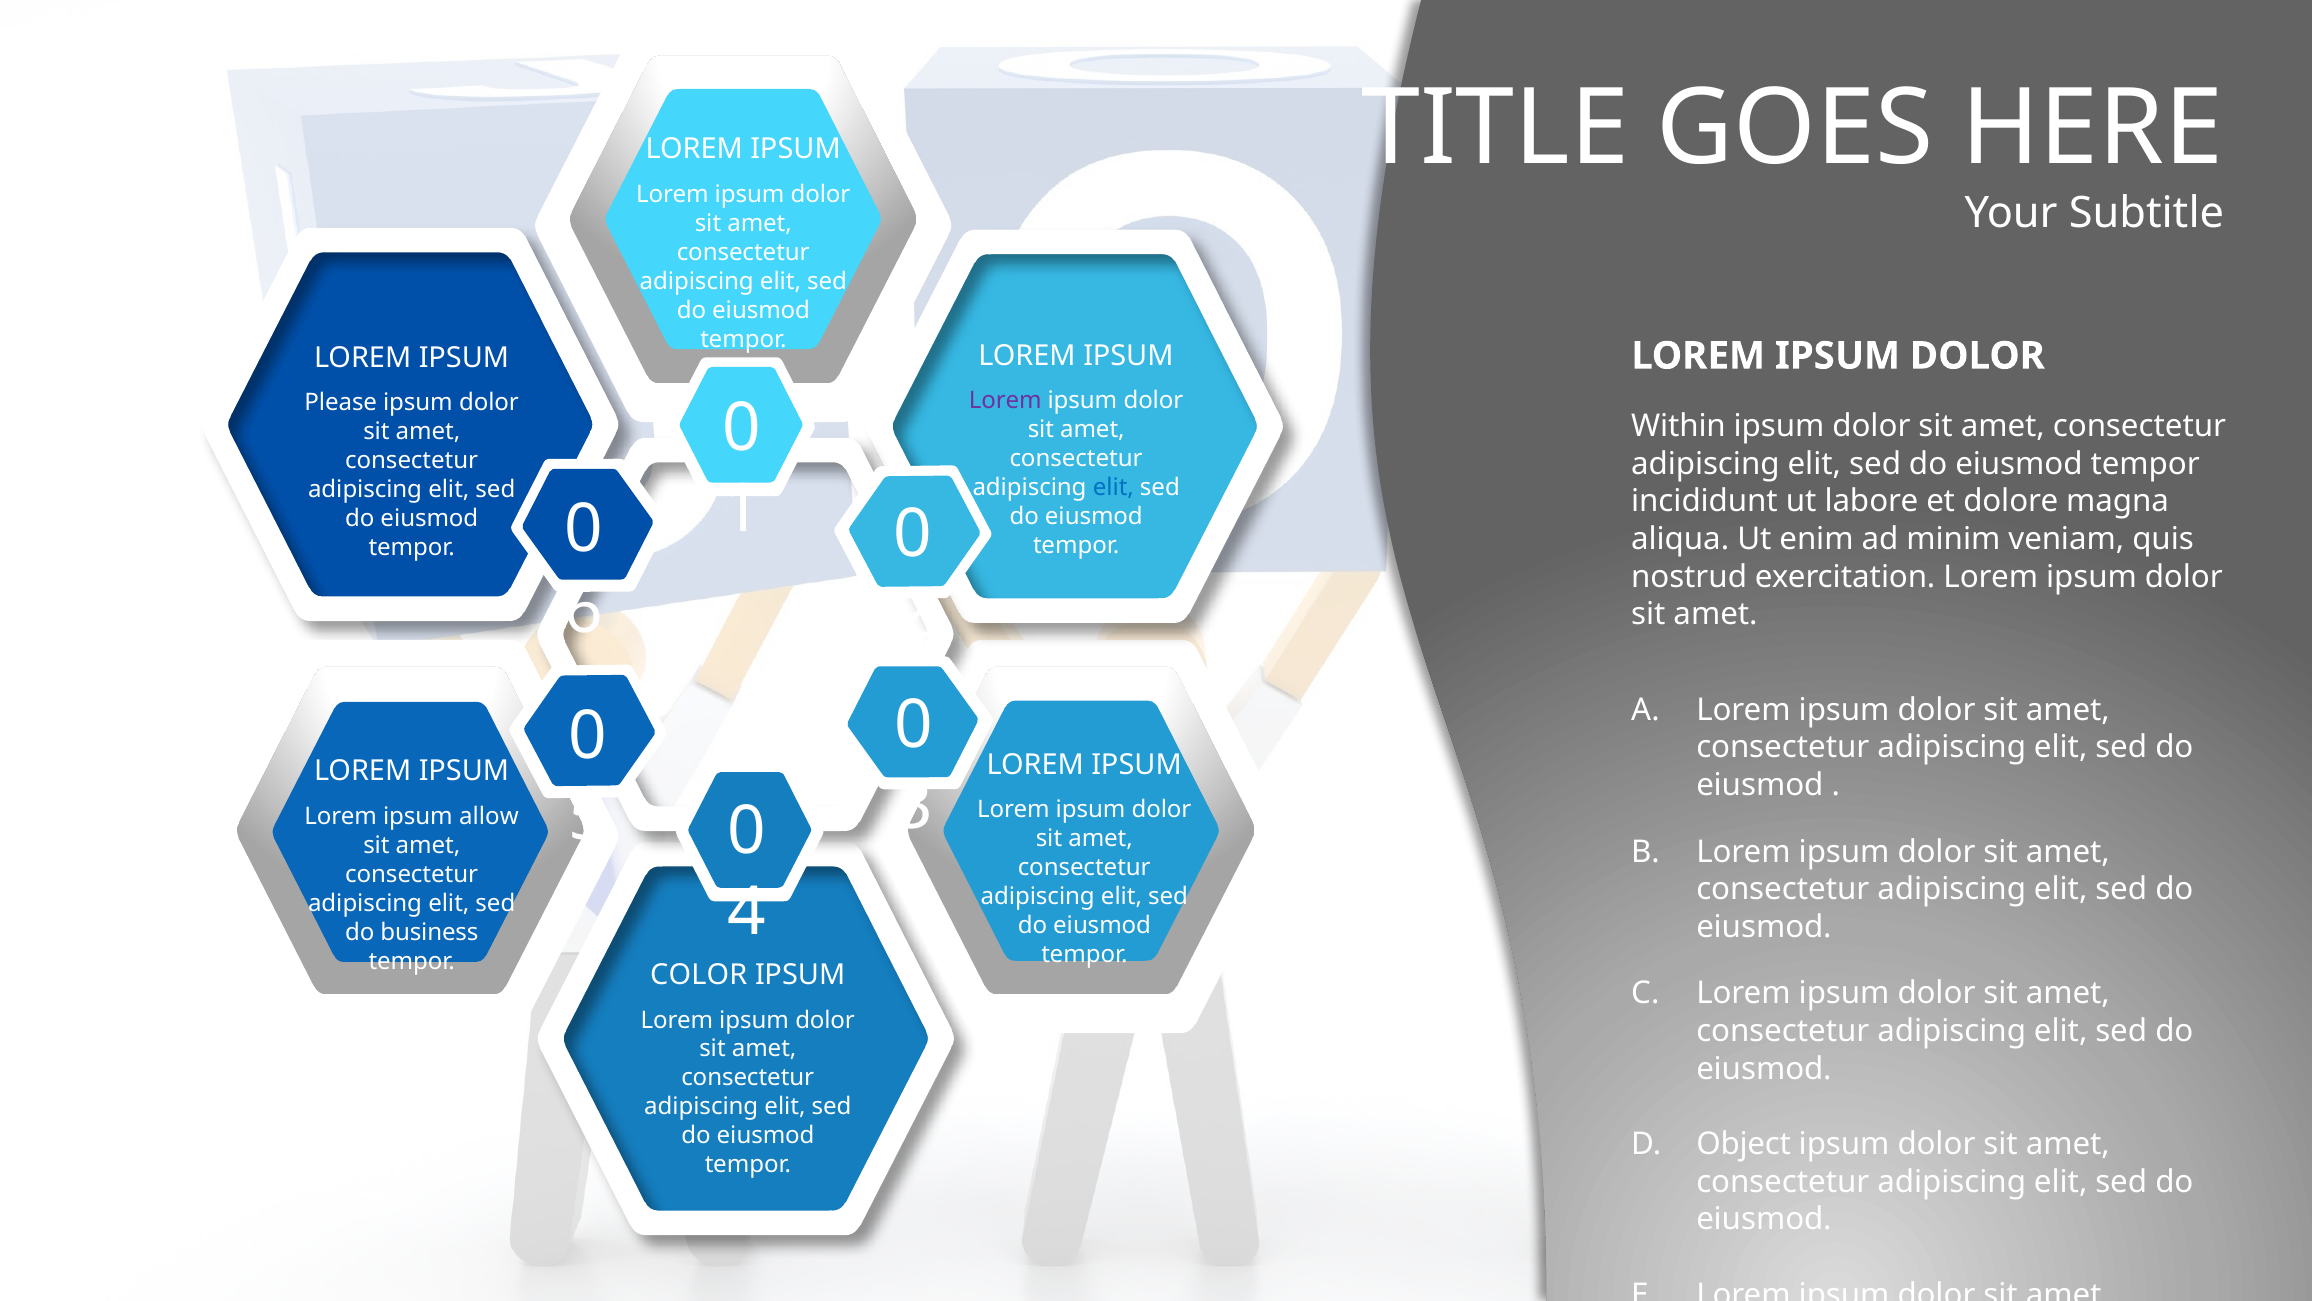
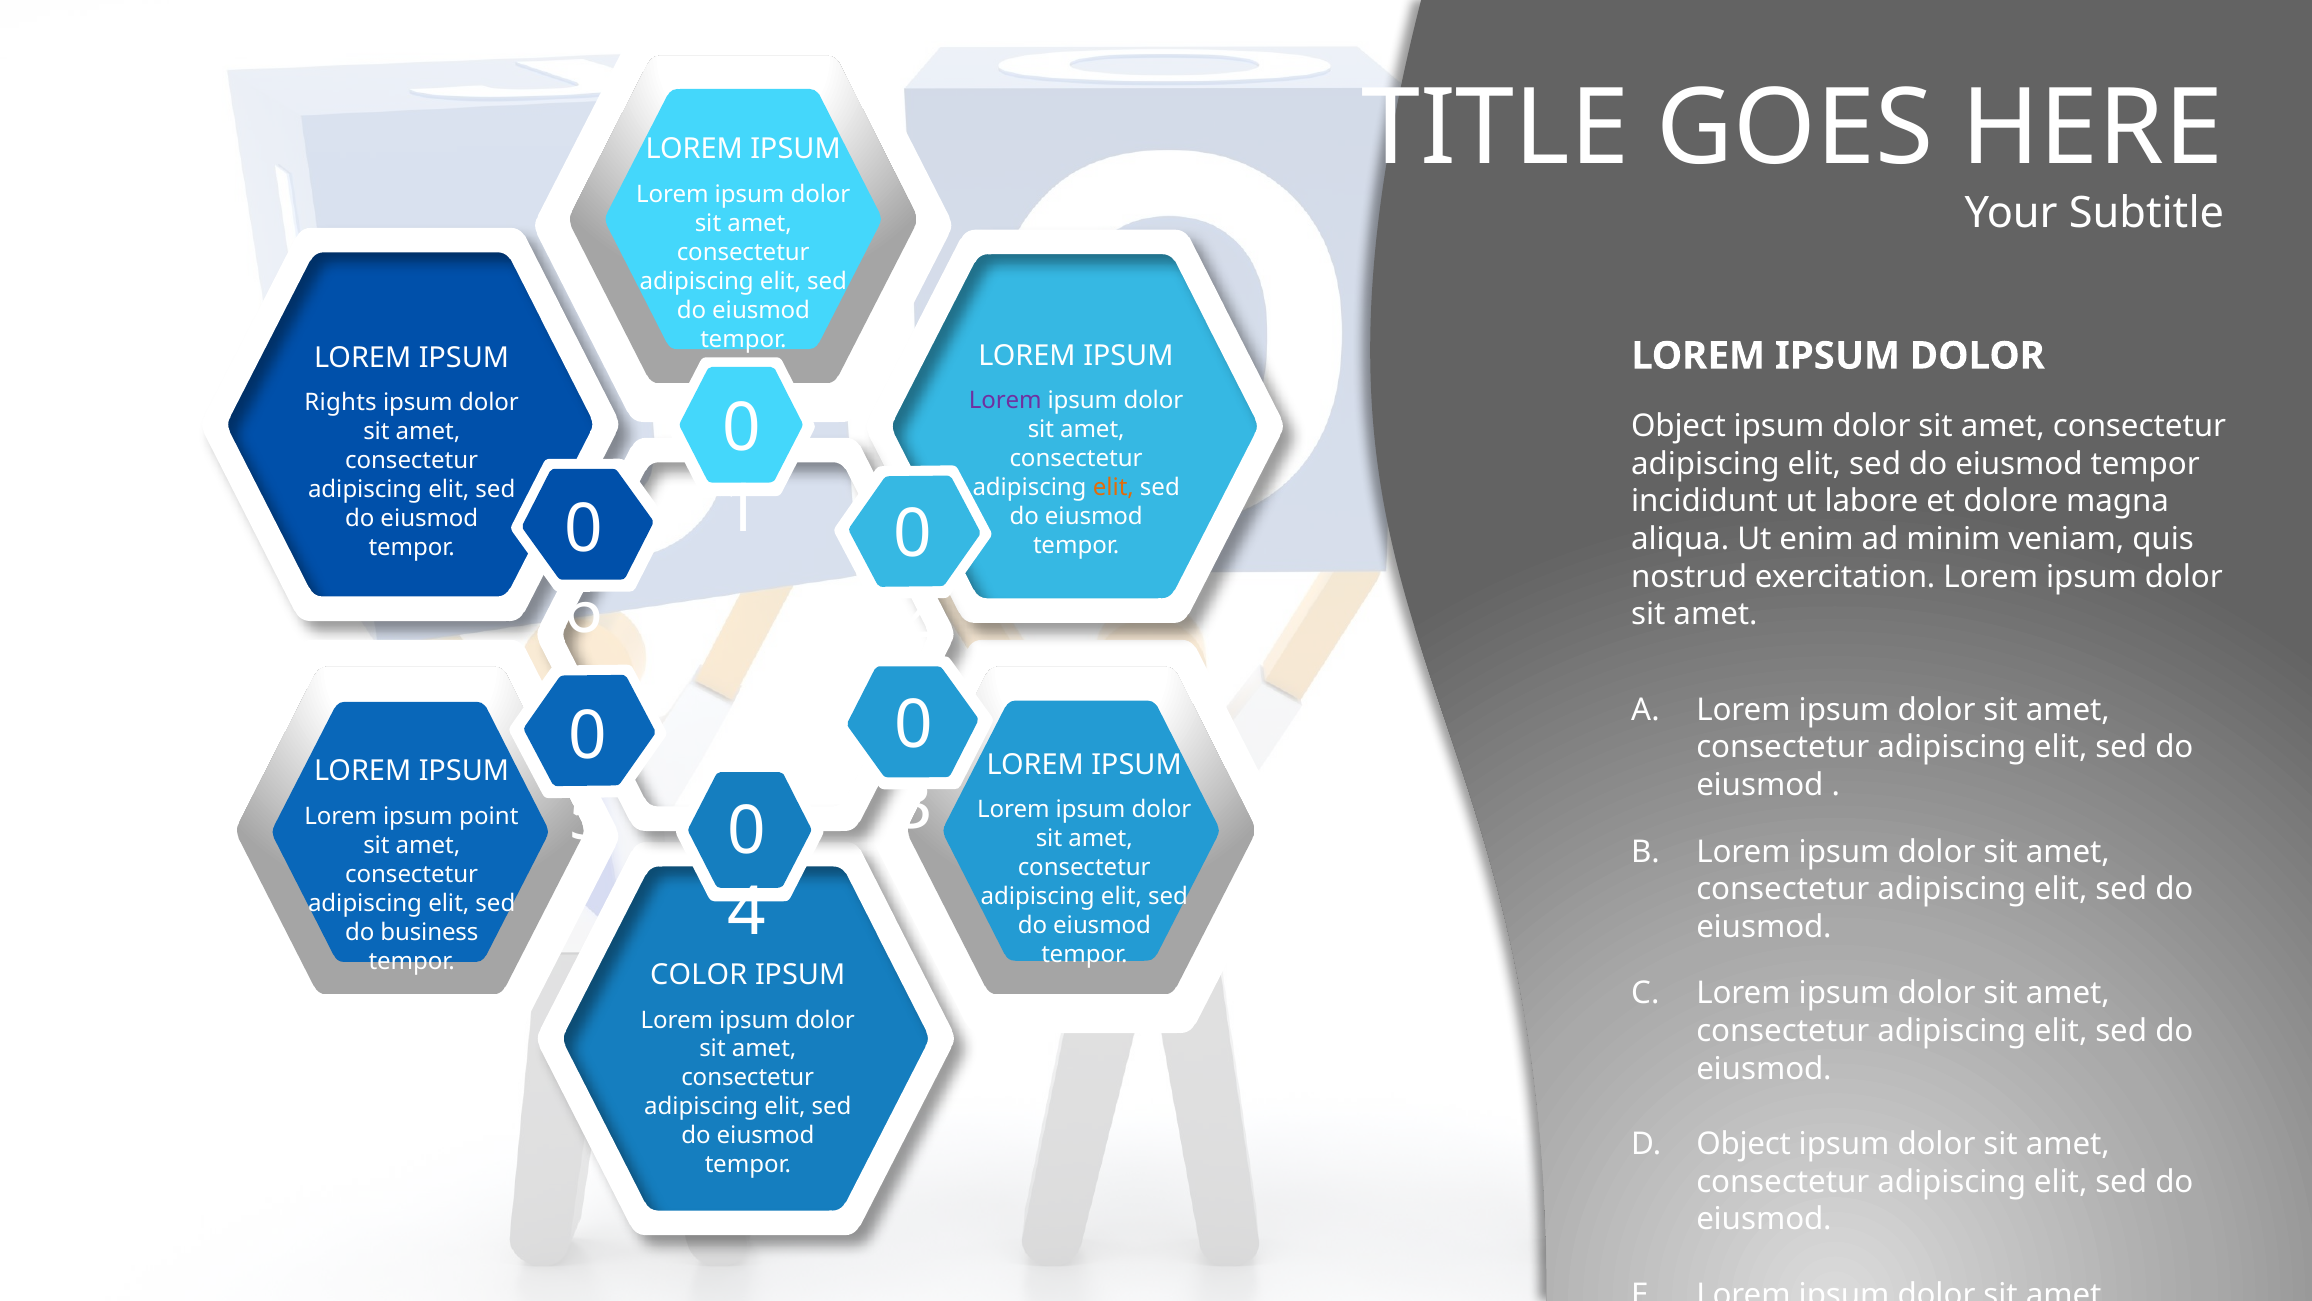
Please: Please -> Rights
Within at (1679, 426): Within -> Object
elit at (1113, 487) colour: blue -> orange
allow: allow -> point
